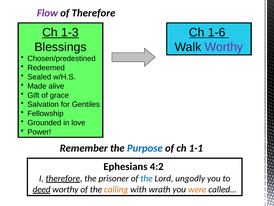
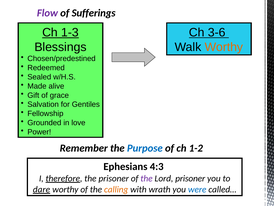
of Therefore: Therefore -> Sufferings
1-6: 1-6 -> 3-6
Worthy at (224, 47) colour: purple -> orange
1-1: 1-1 -> 1-2
4:2: 4:2 -> 4:3
the at (147, 178) colour: blue -> purple
Lord ungodly: ungodly -> prisoner
deed: deed -> dare
were colour: orange -> blue
